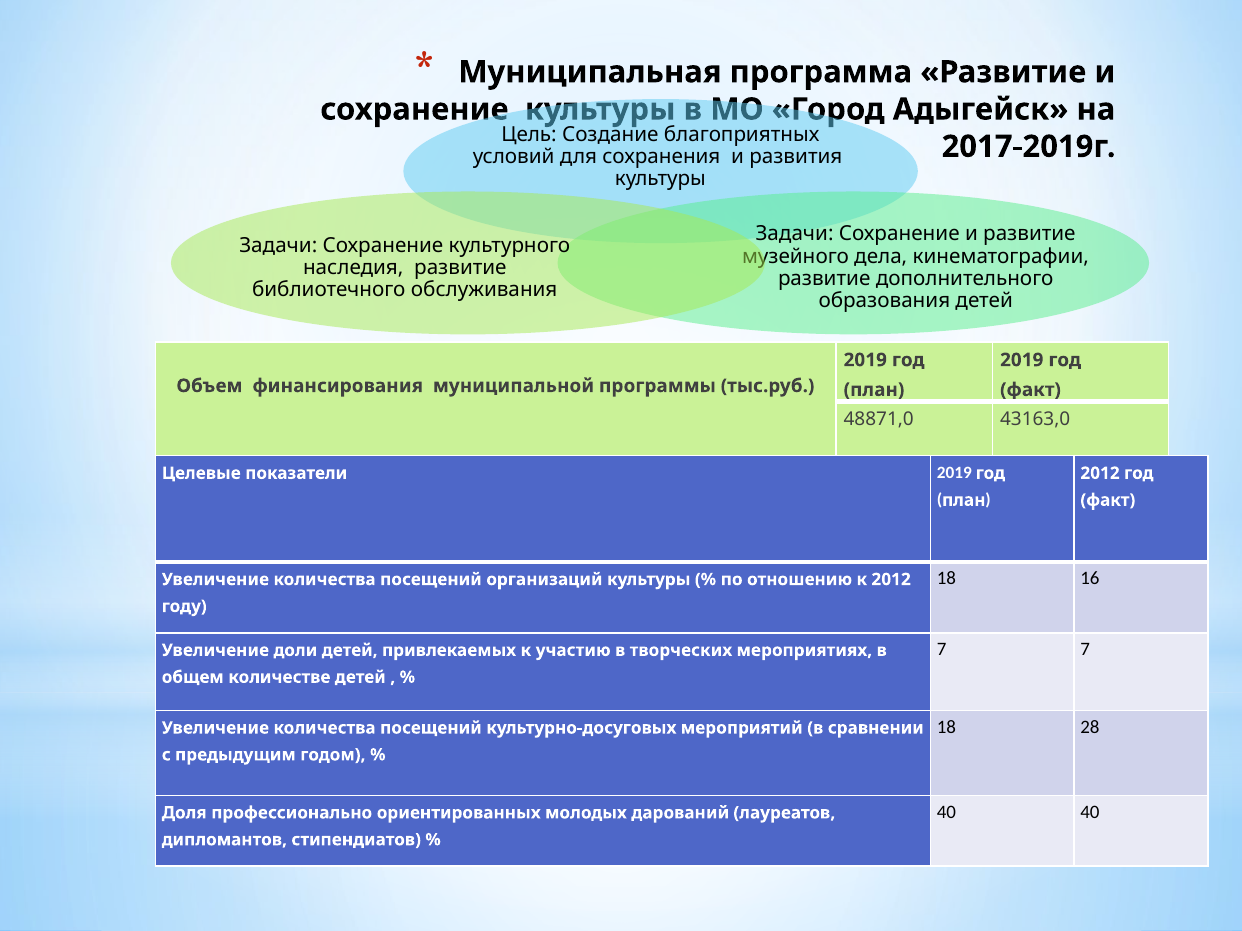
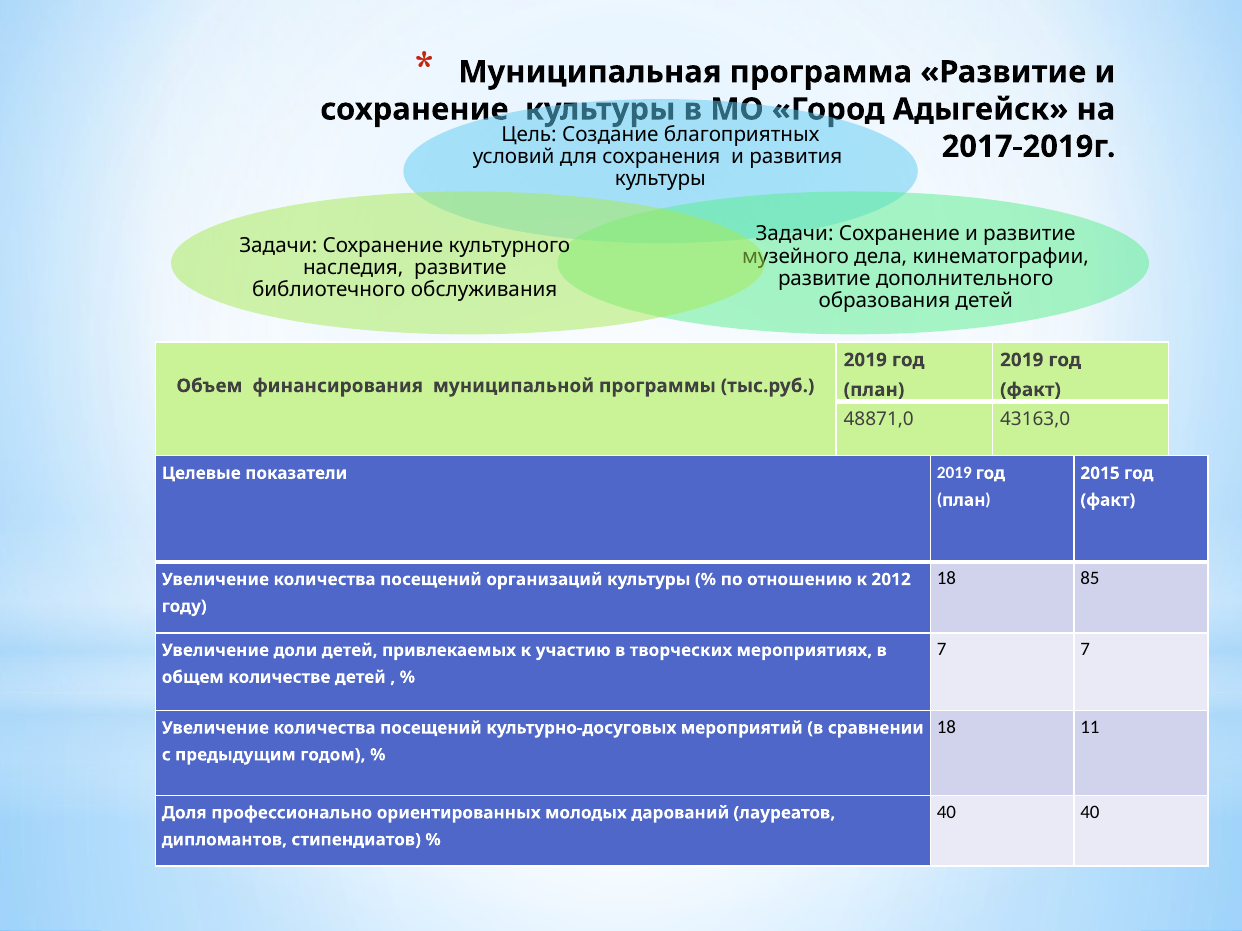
2012 at (1100, 473): 2012 -> 2015
16: 16 -> 85
28: 28 -> 11
